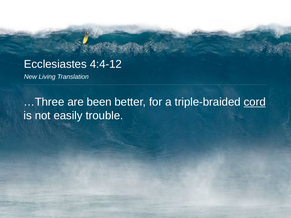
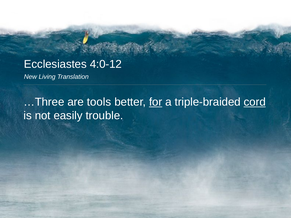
4:4-12: 4:4-12 -> 4:0-12
been: been -> tools
for underline: none -> present
